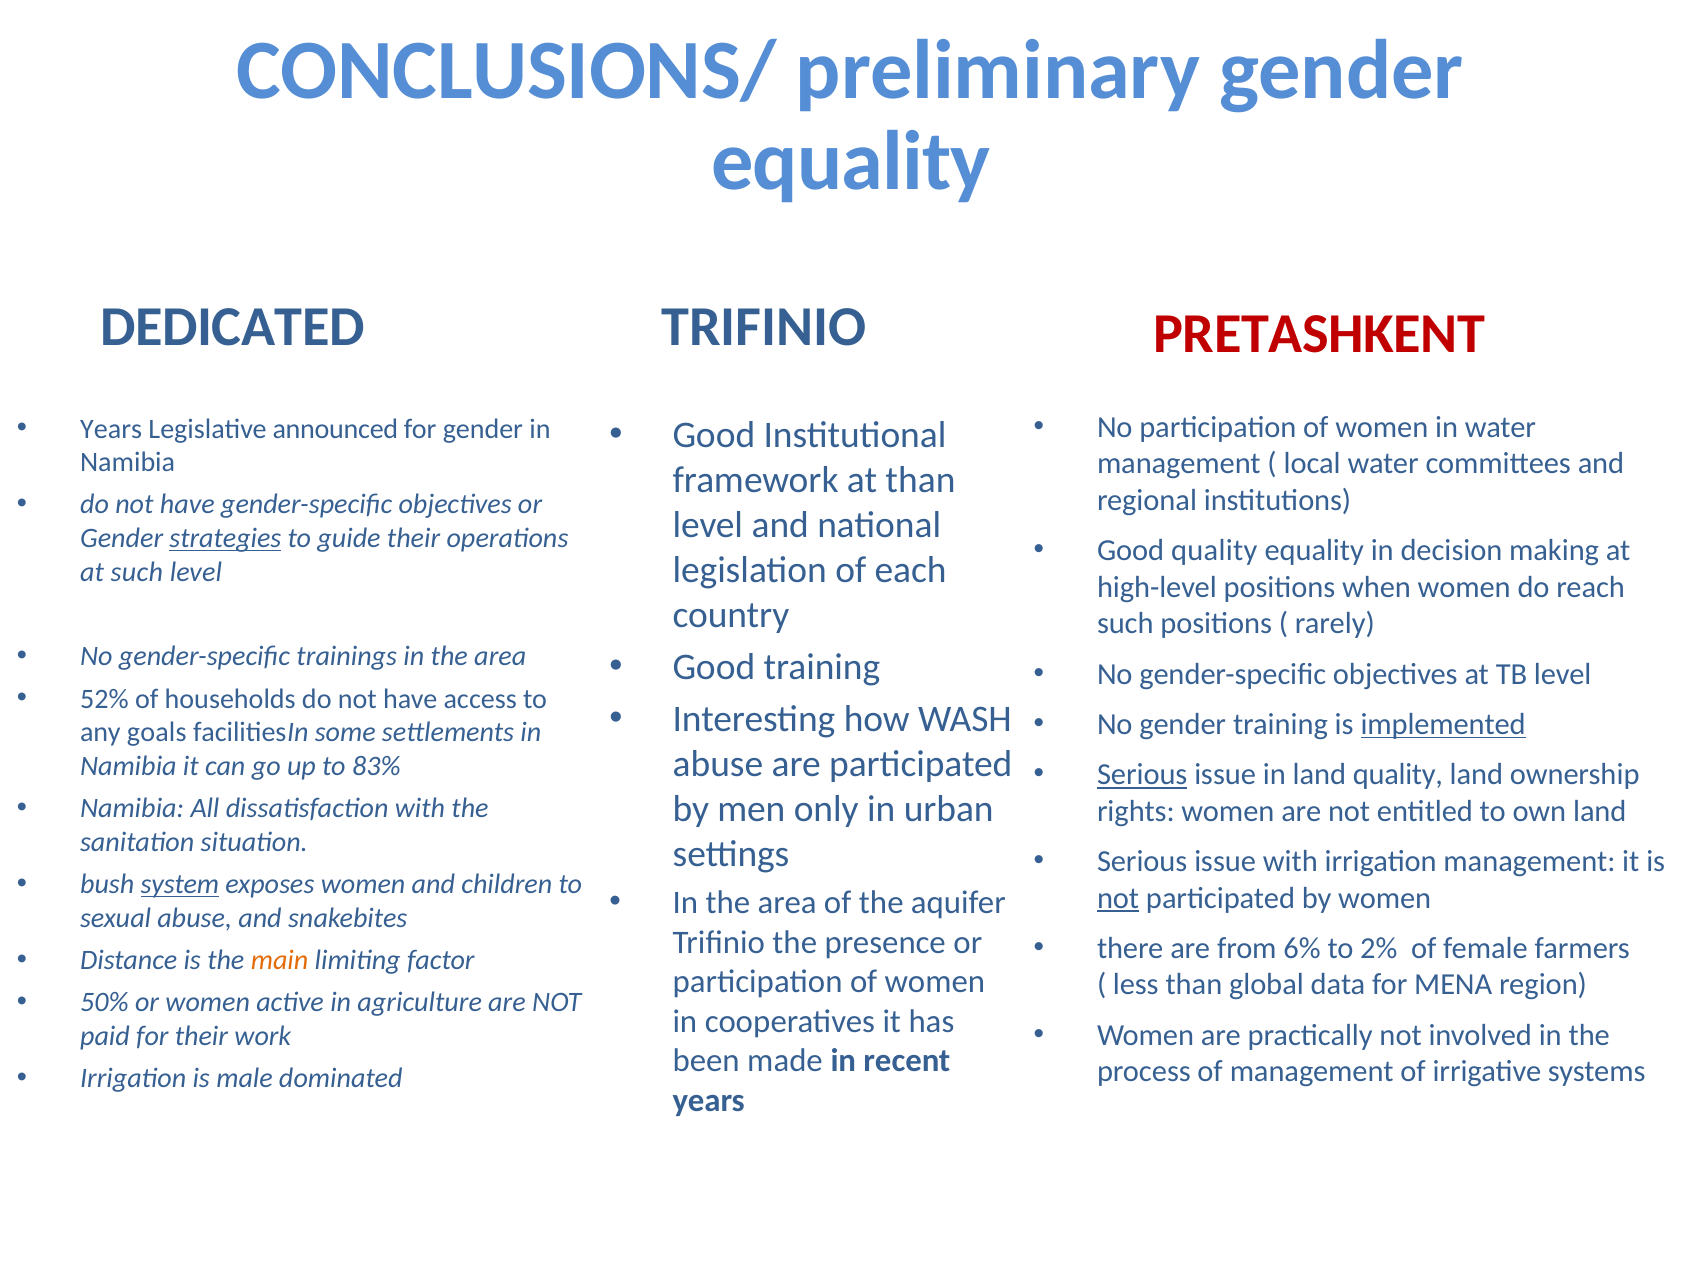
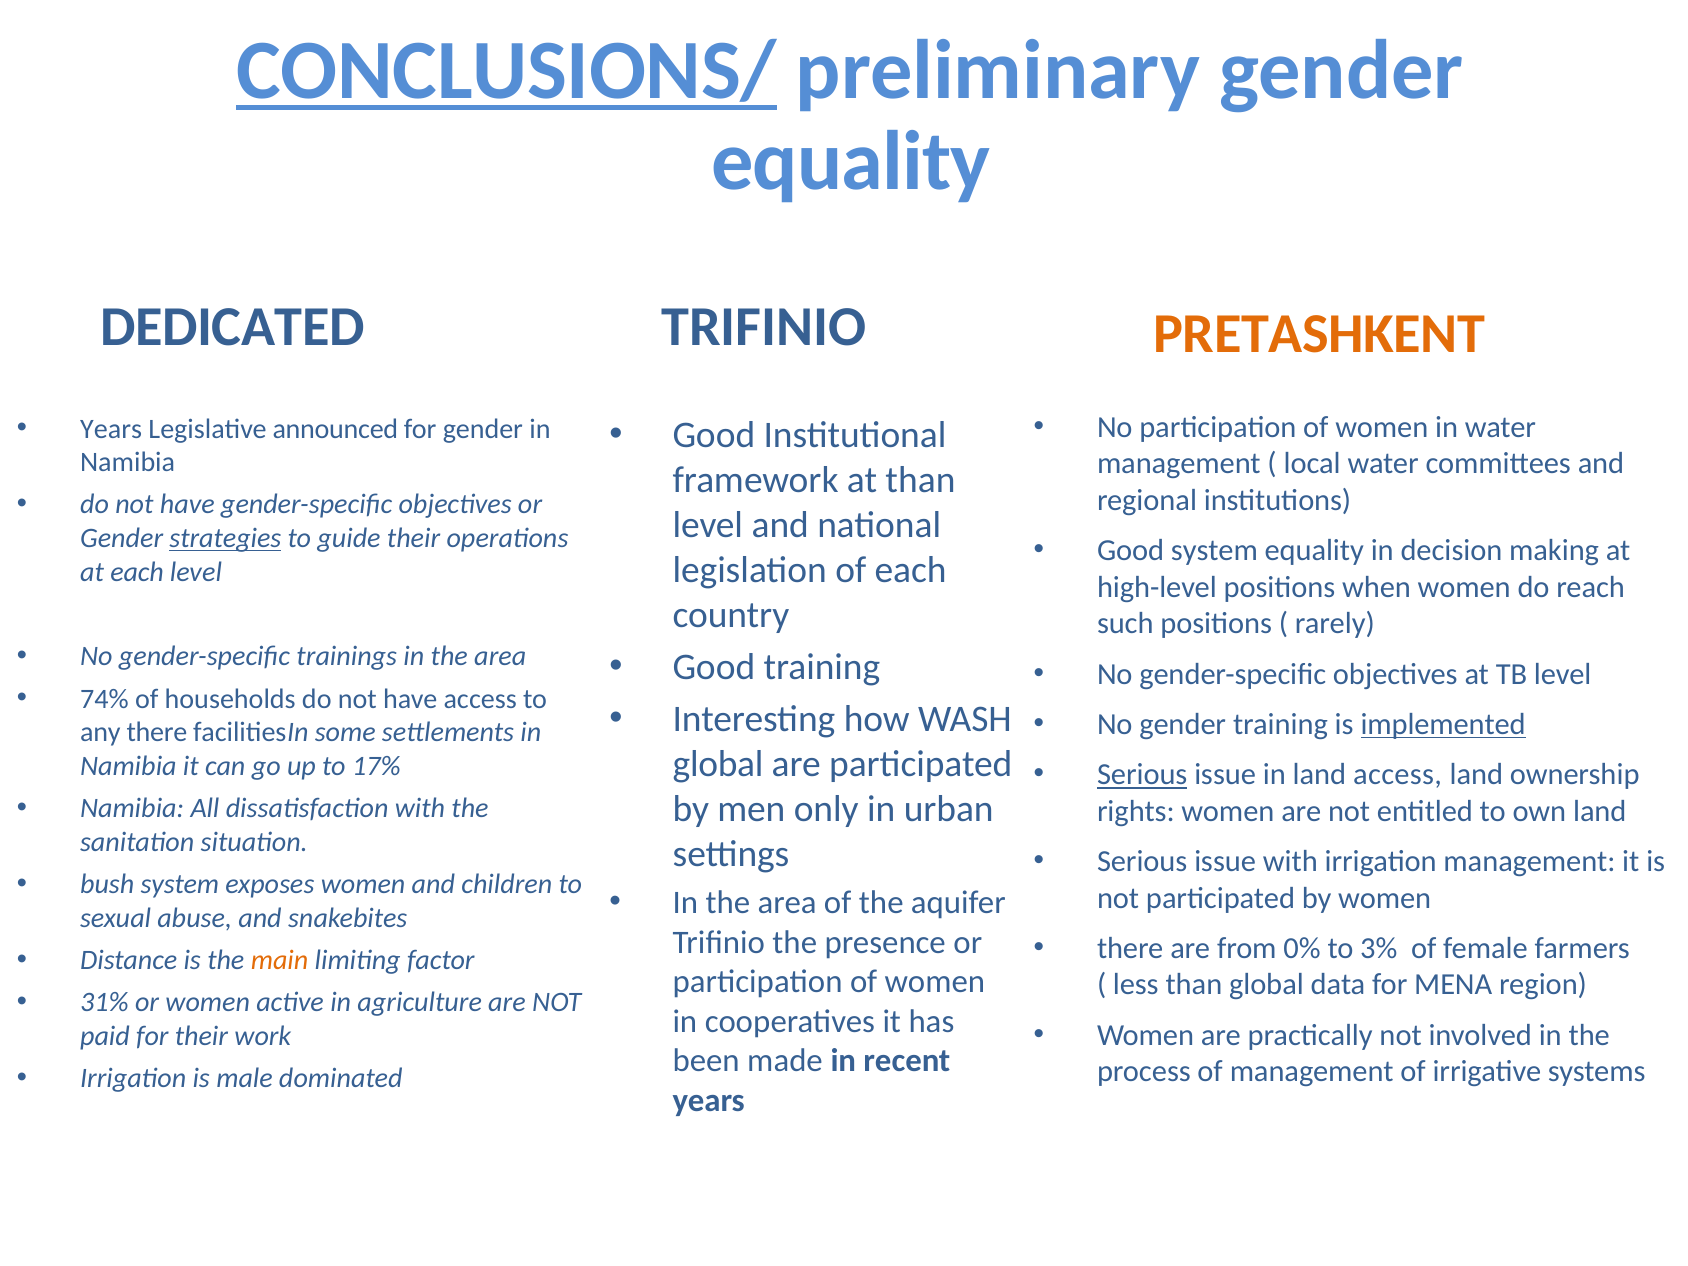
CONCLUSIONS/ underline: none -> present
PRETASHKENT colour: red -> orange
Good quality: quality -> system
at such: such -> each
52%: 52% -> 74%
any goals: goals -> there
abuse at (718, 764): abuse -> global
83%: 83% -> 17%
land quality: quality -> access
system at (180, 884) underline: present -> none
not at (1118, 898) underline: present -> none
6%: 6% -> 0%
2%: 2% -> 3%
50%: 50% -> 31%
